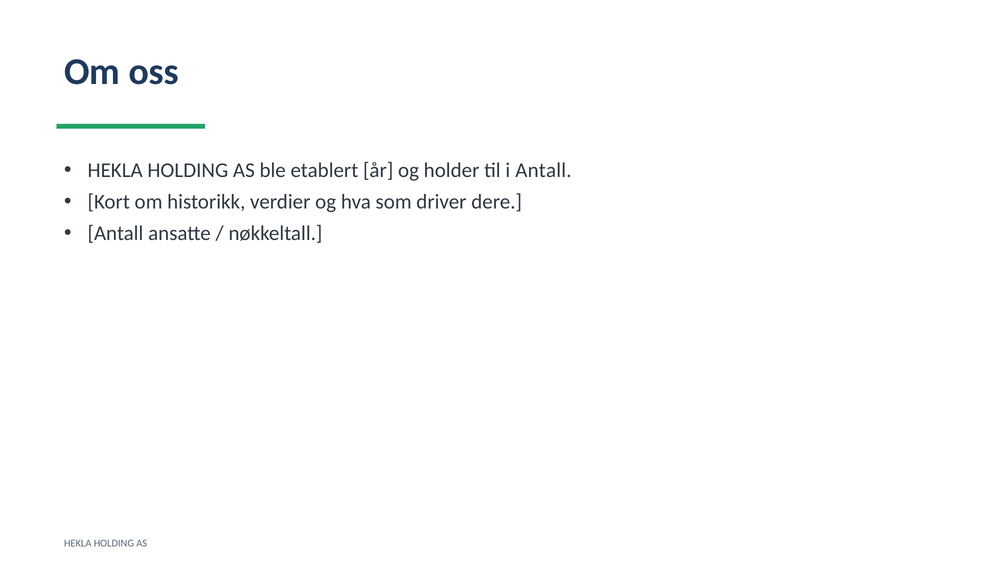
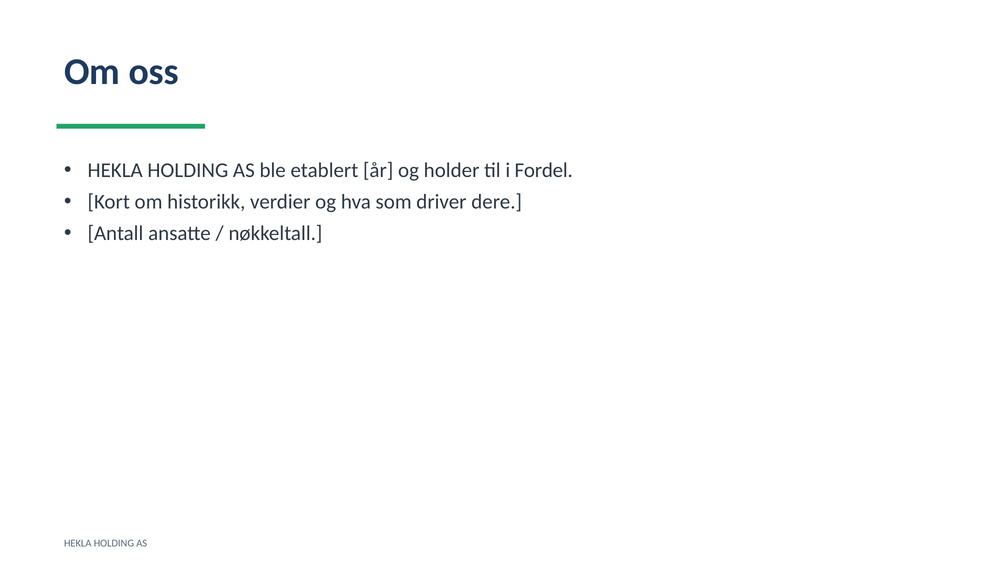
i Antall: Antall -> Fordel
